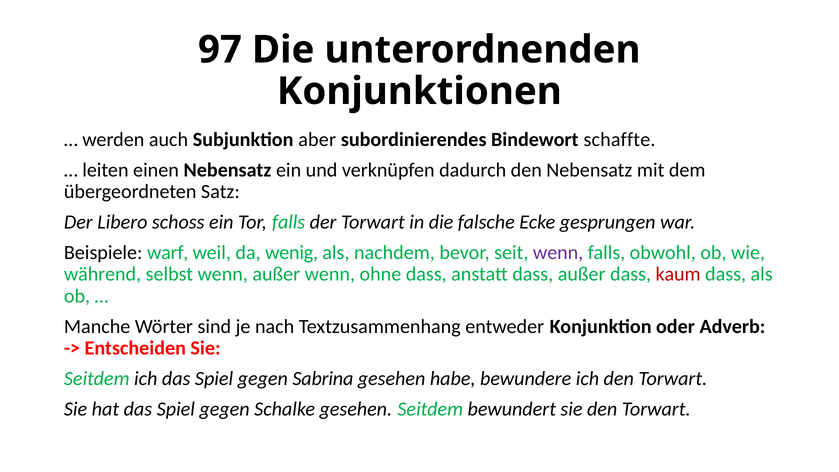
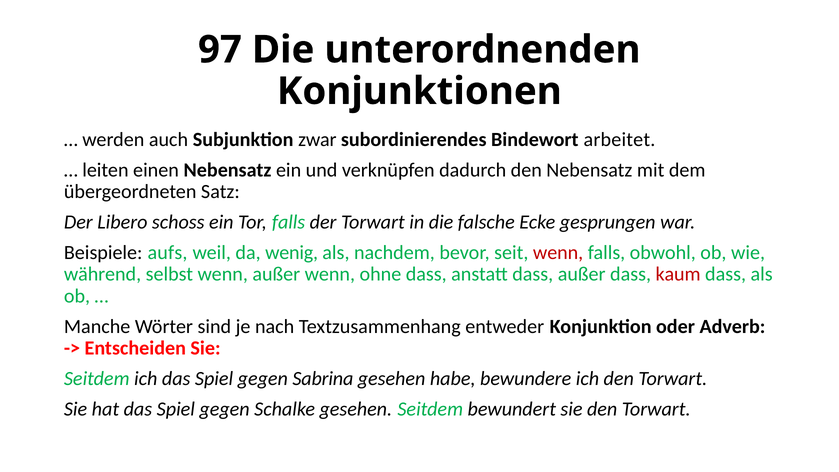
aber: aber -> zwar
schaffte: schaffte -> arbeitet
warf: warf -> aufs
wenn at (558, 253) colour: purple -> red
